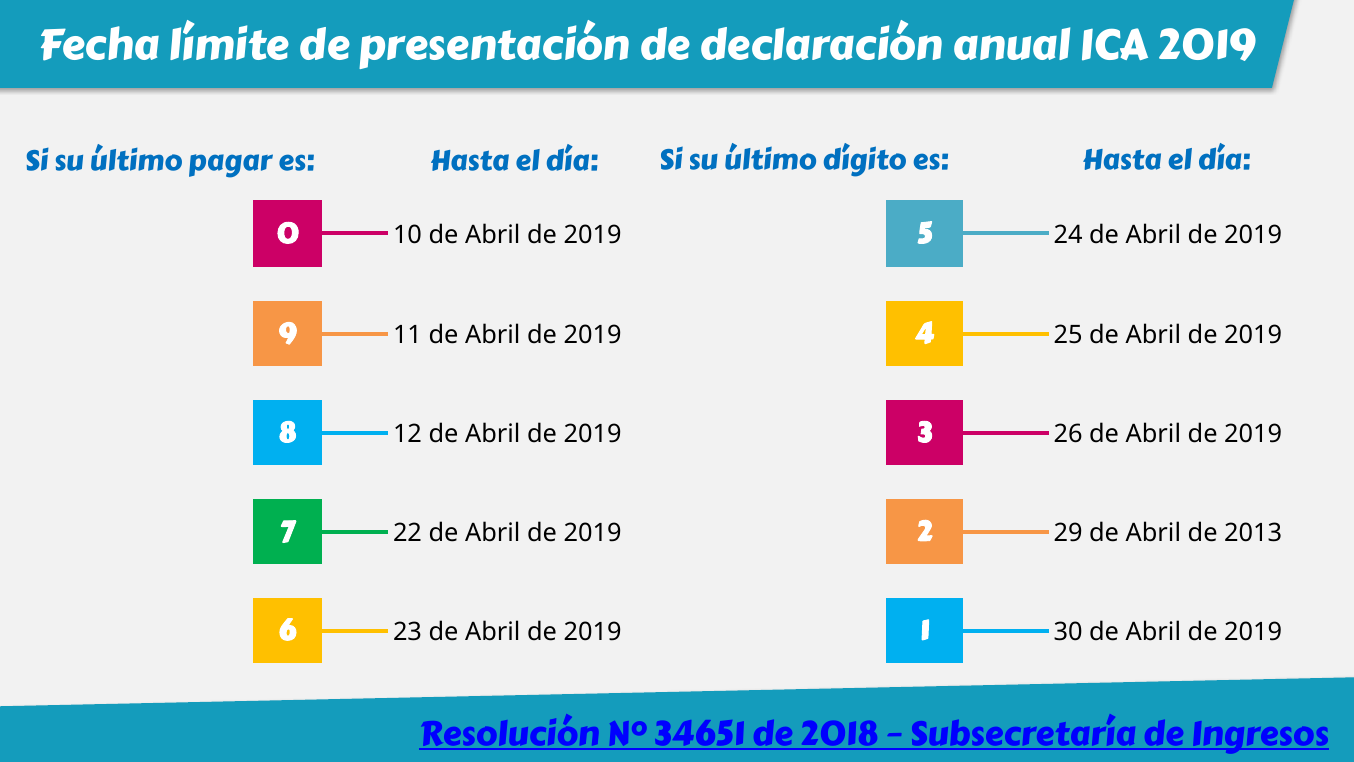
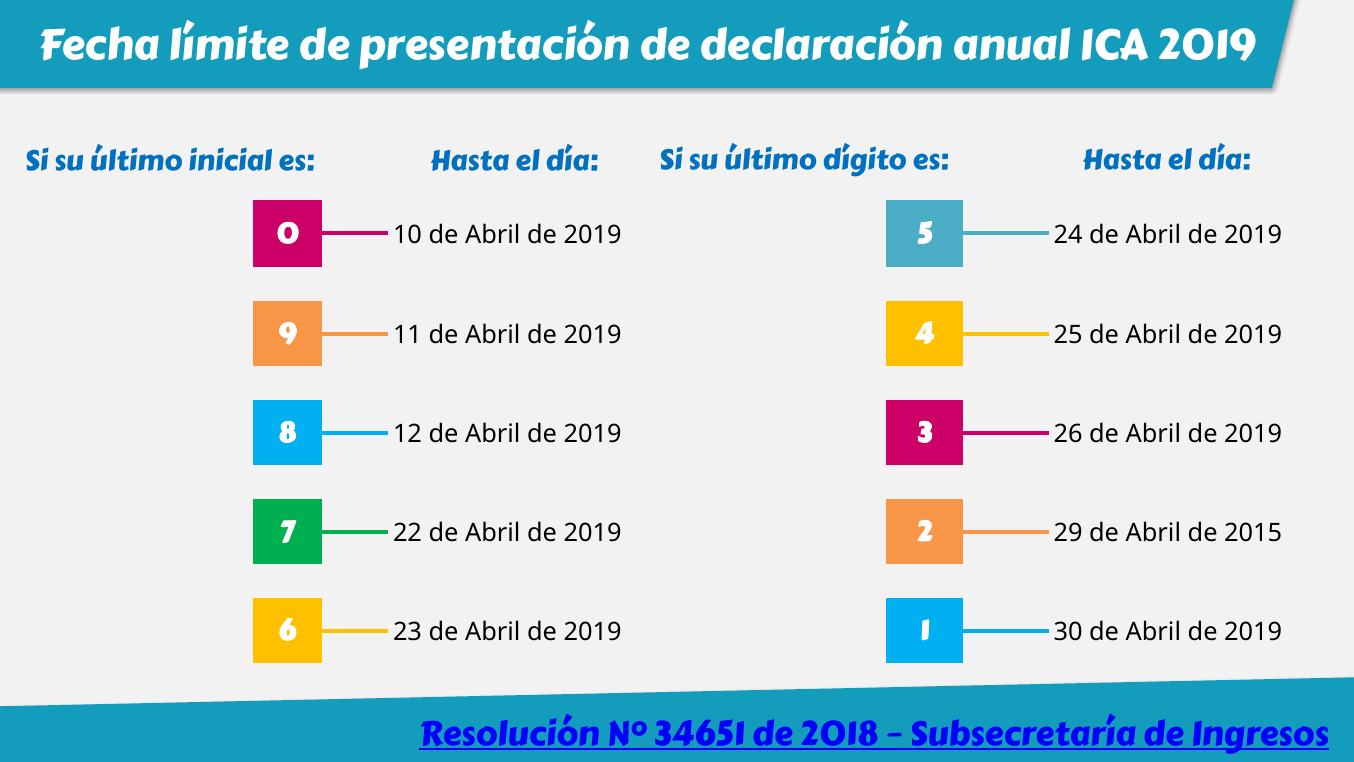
pagar: pagar -> inicial
2013: 2013 -> 2015
